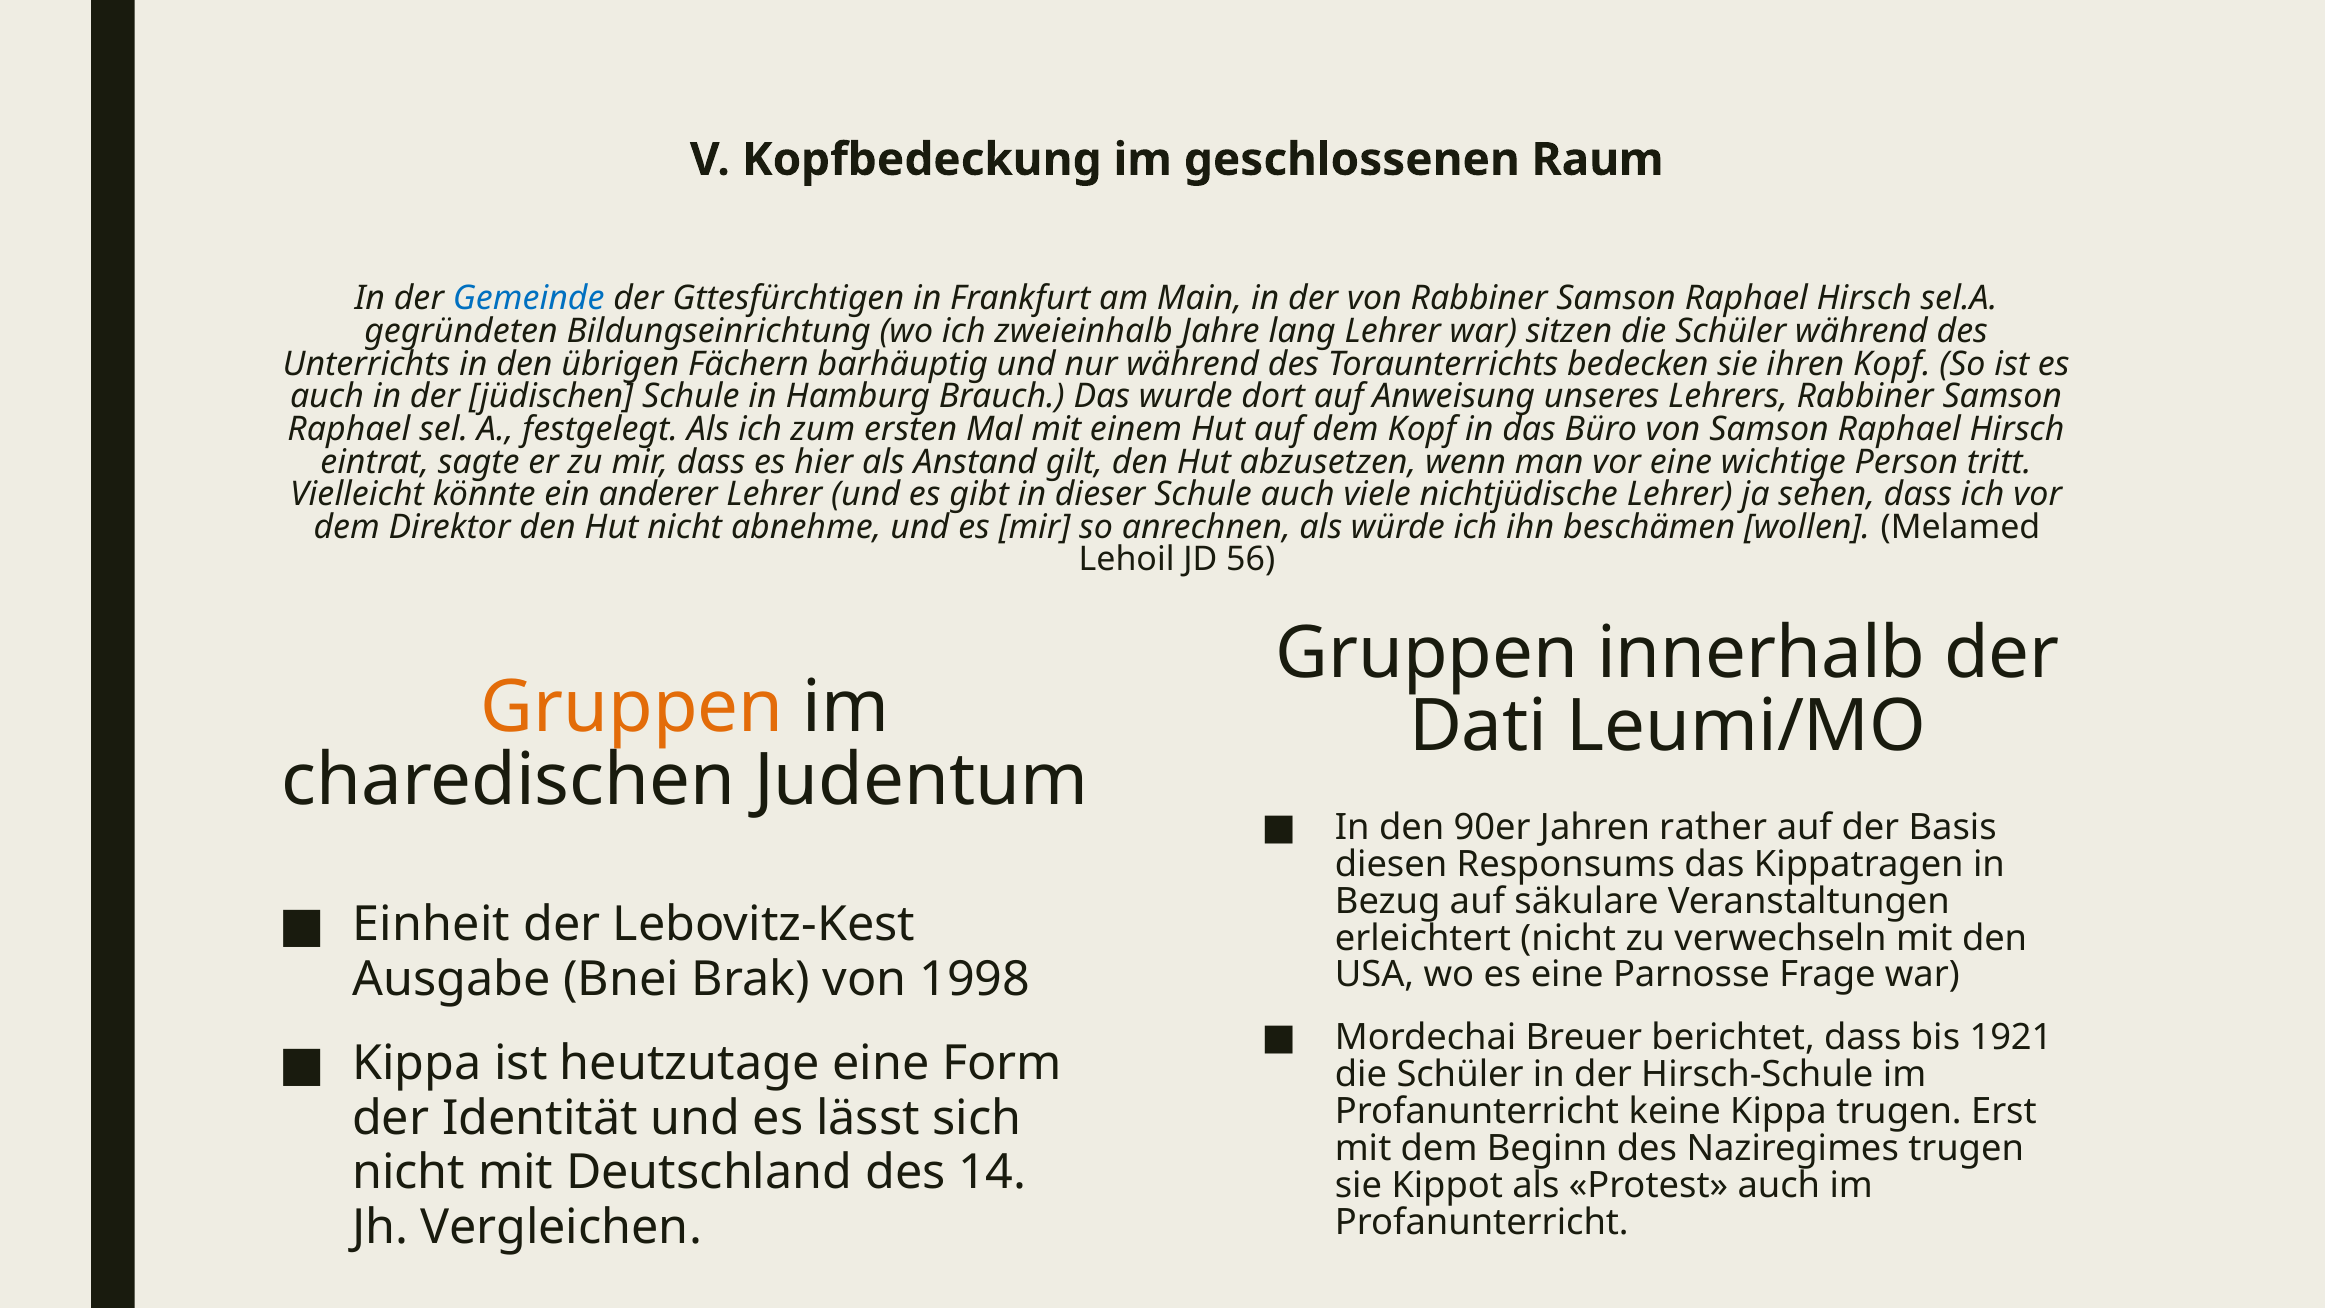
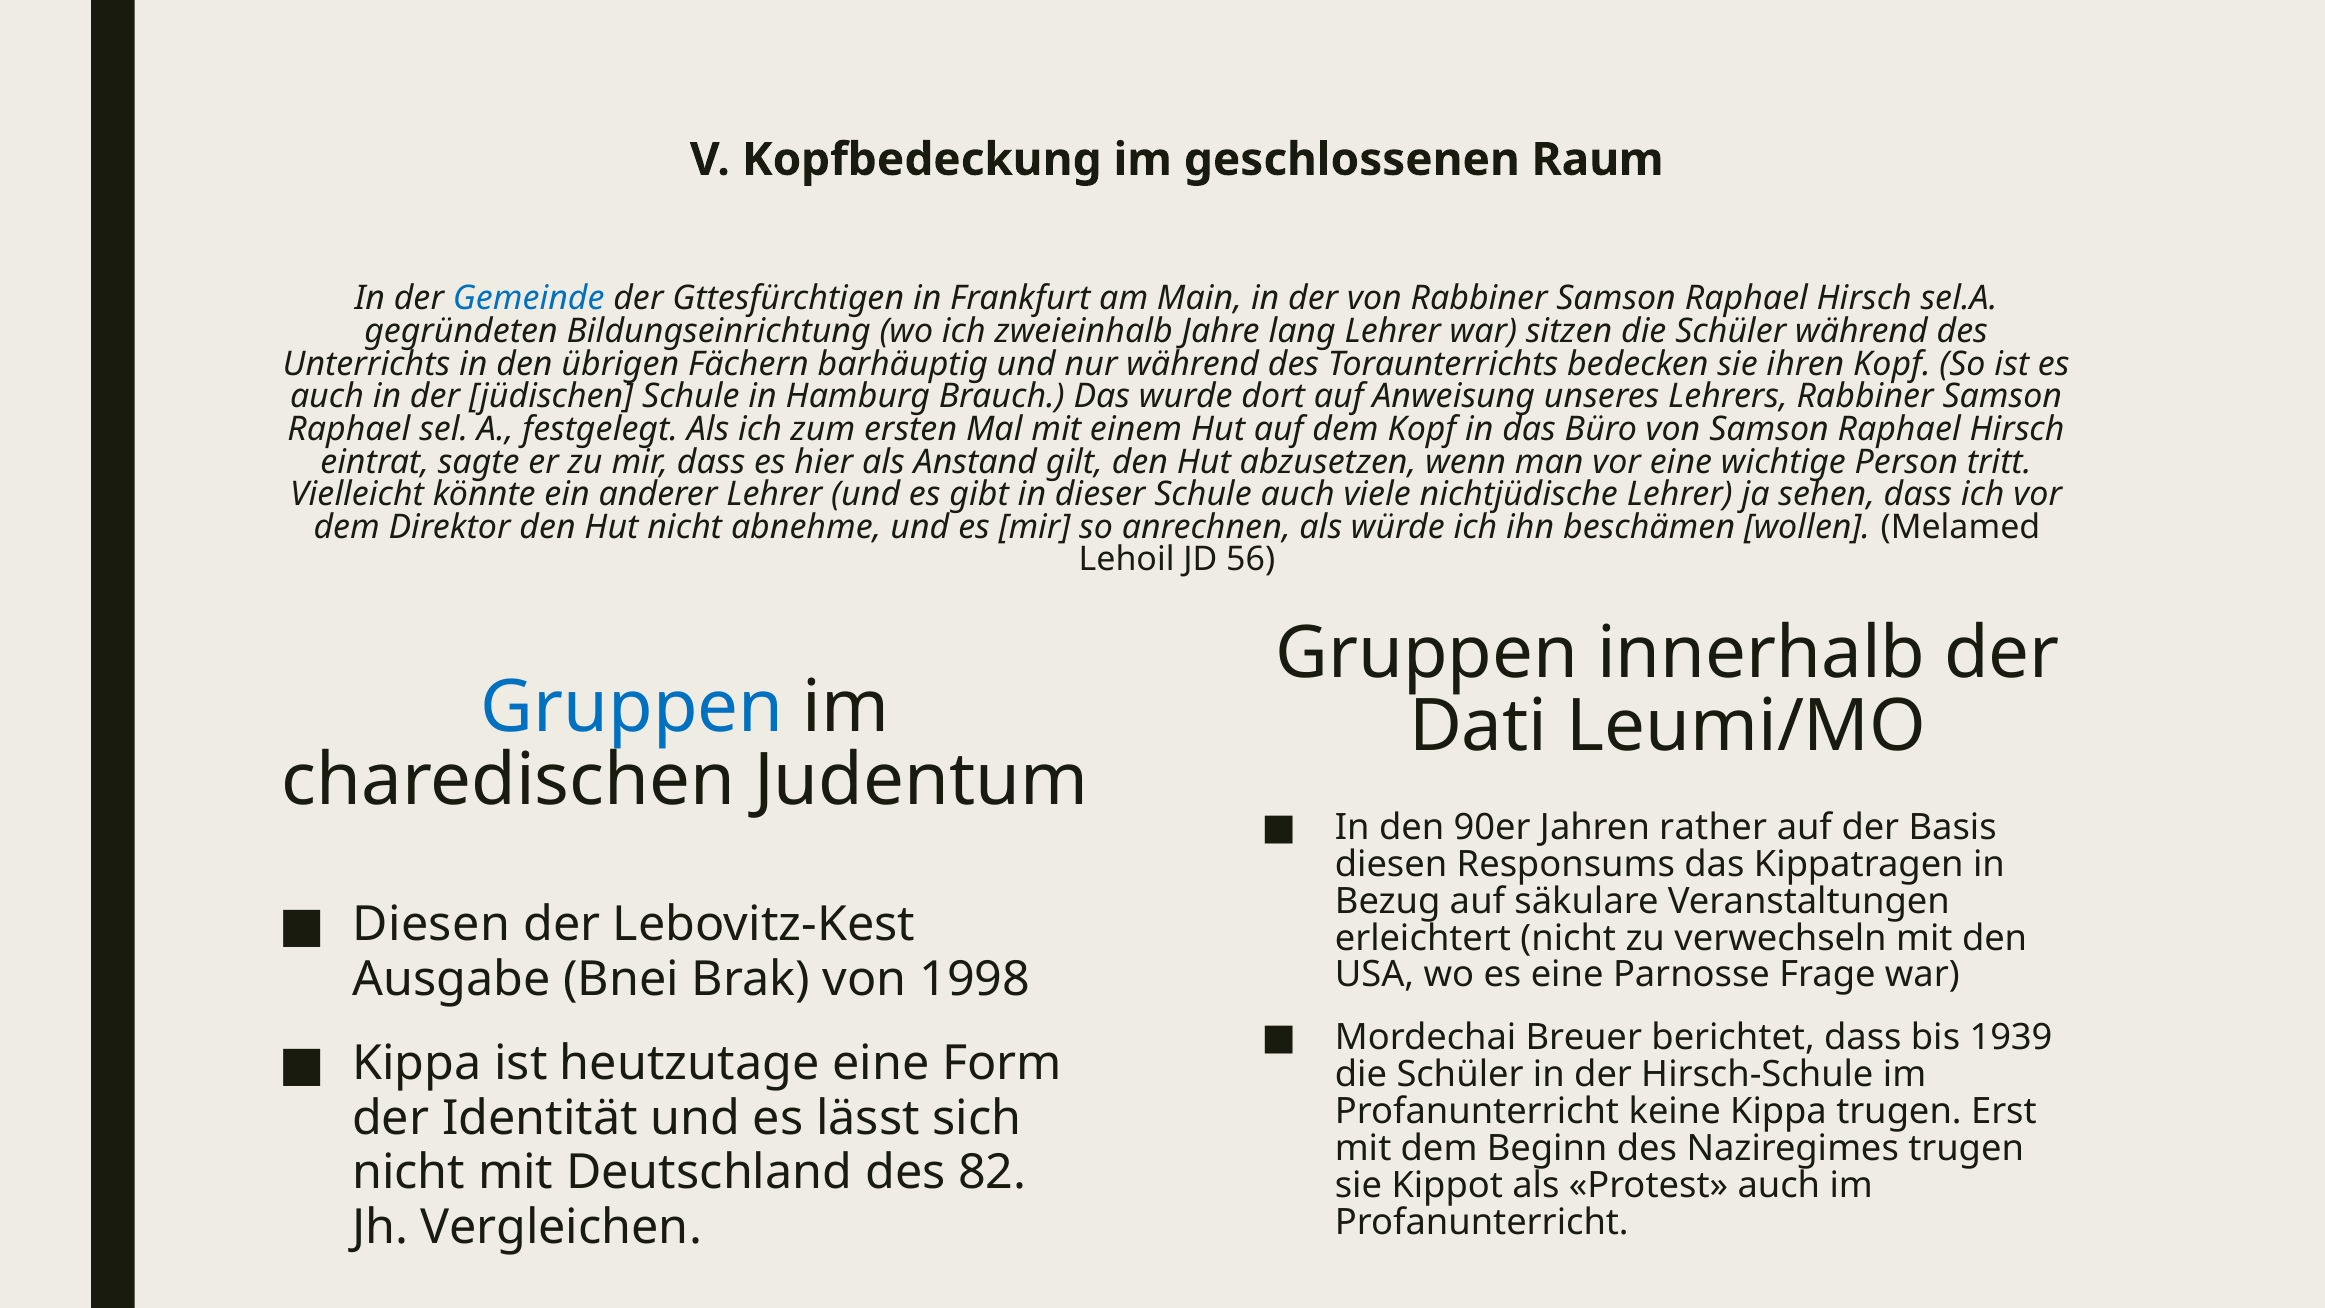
Gruppen at (632, 708) colour: orange -> blue
Einheit at (431, 925): Einheit -> Diesen
1921: 1921 -> 1939
14: 14 -> 82
